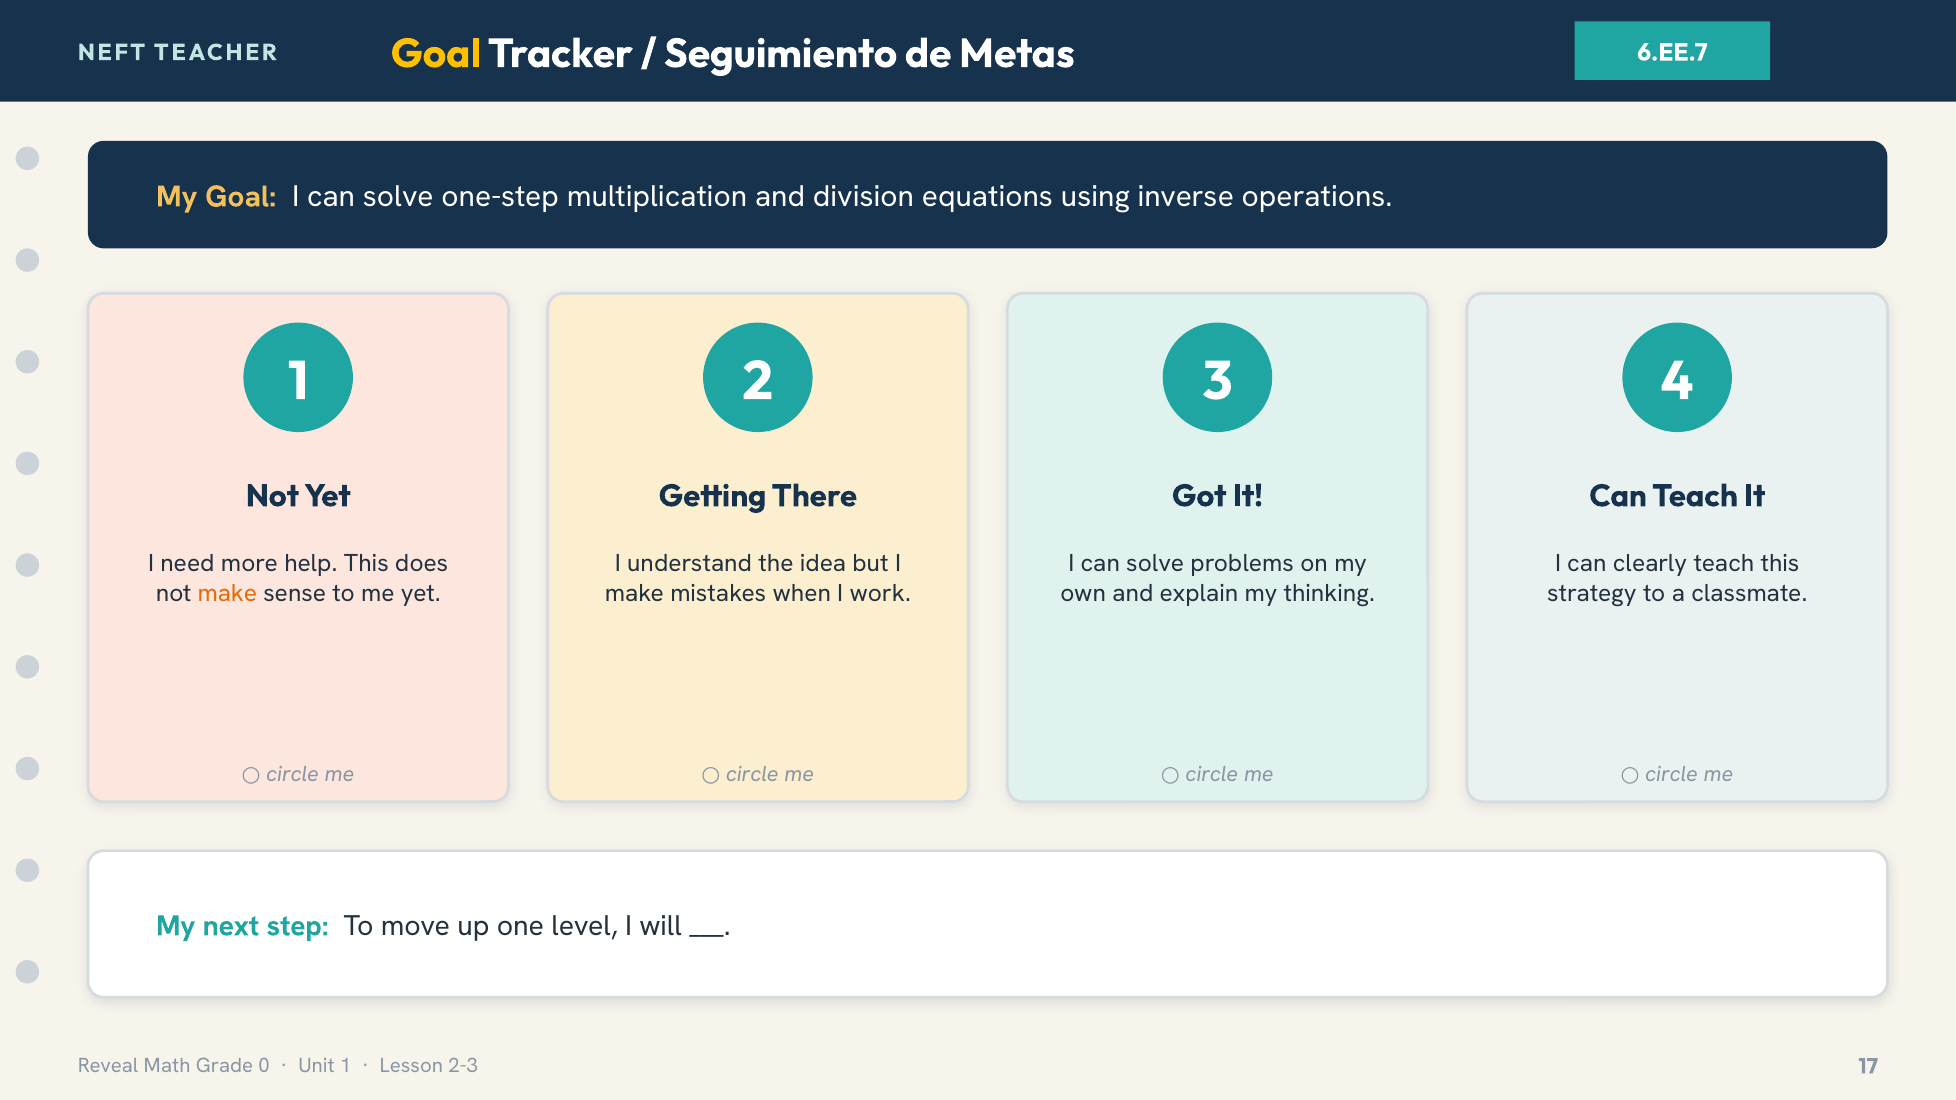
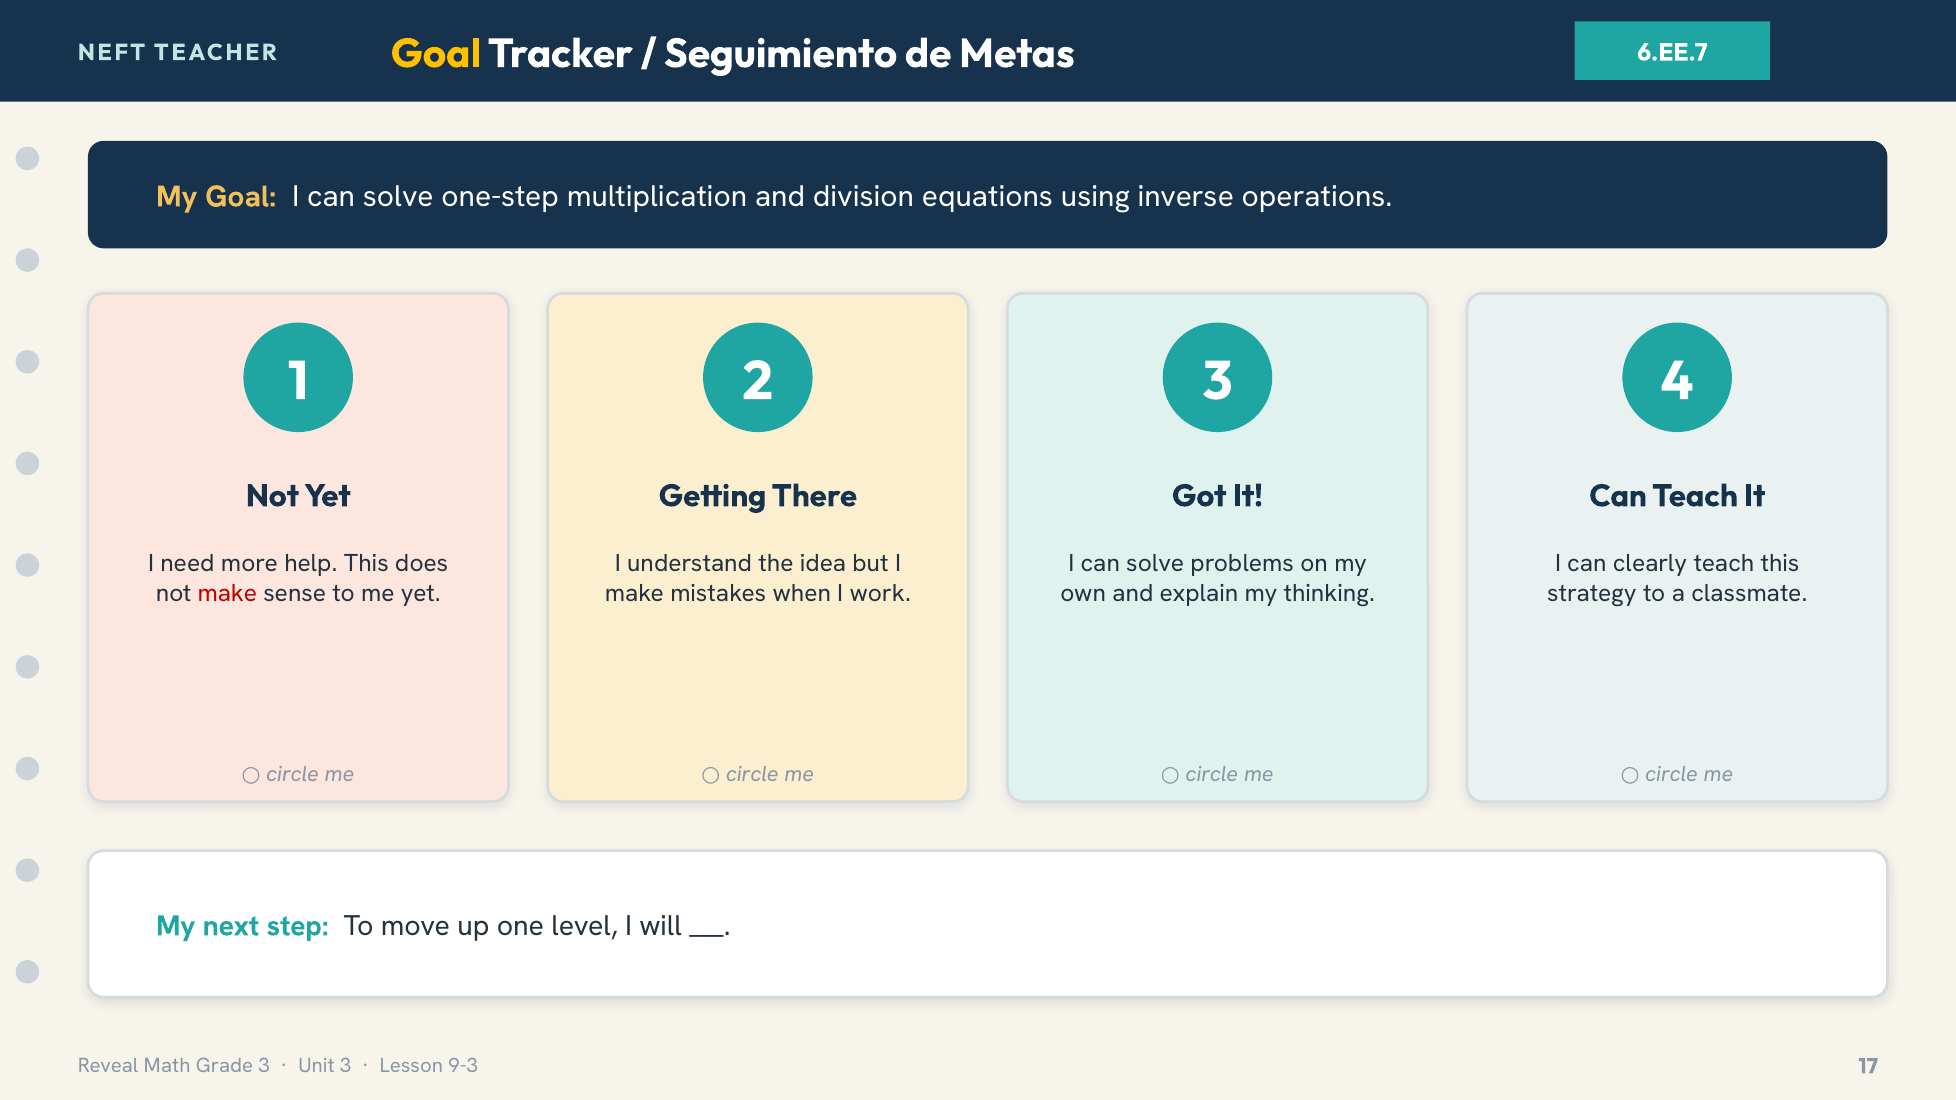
make at (227, 593) colour: orange -> red
Grade 0: 0 -> 3
Unit 1: 1 -> 3
2-3: 2-3 -> 9-3
